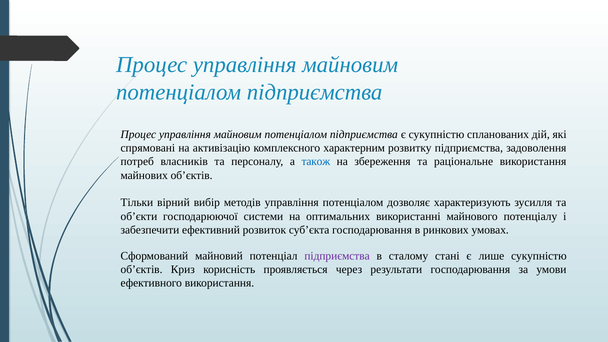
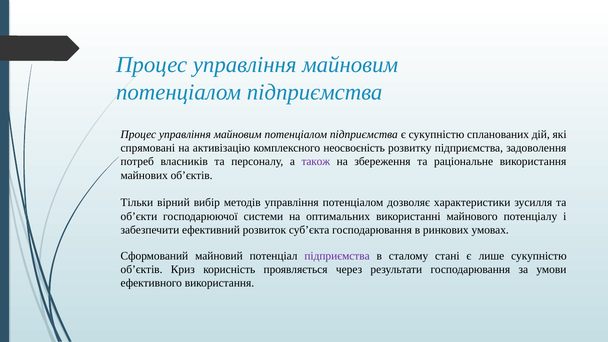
характерним: характерним -> неосвоєність
також colour: blue -> purple
характеризують: характеризують -> характеристики
